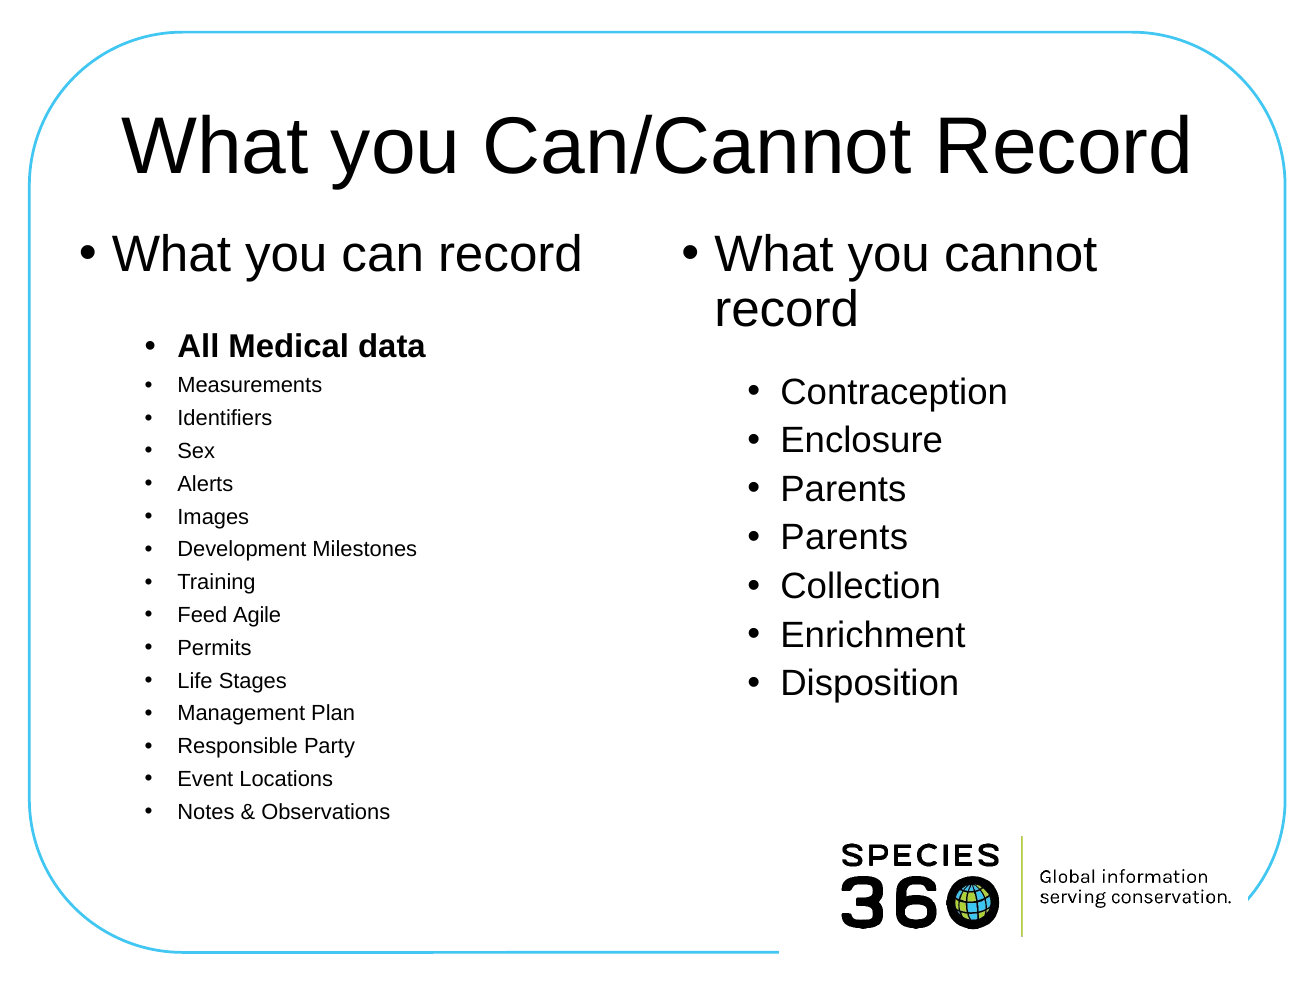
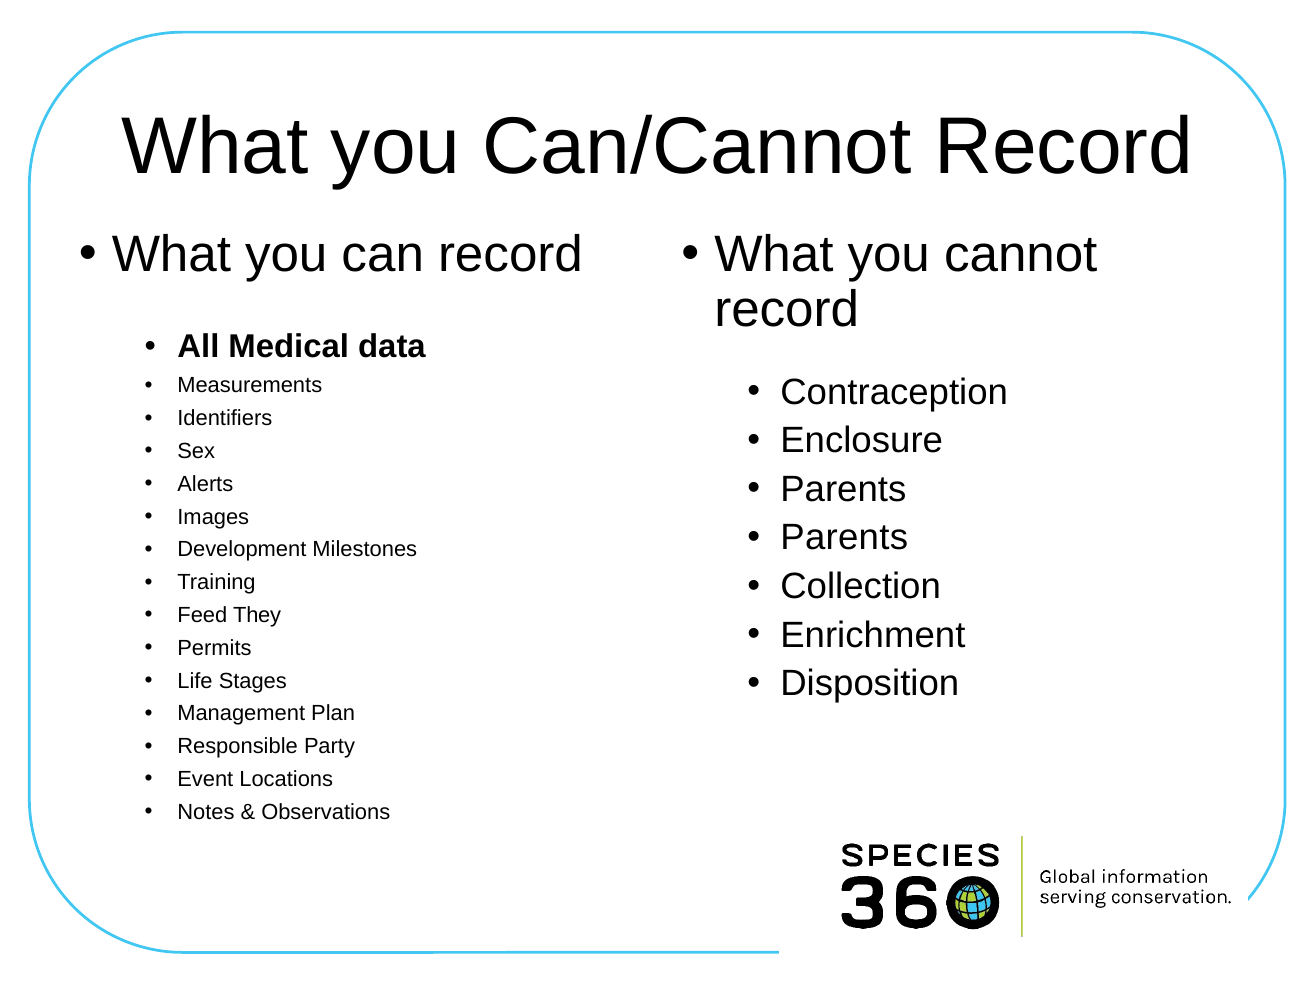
Agile: Agile -> They
